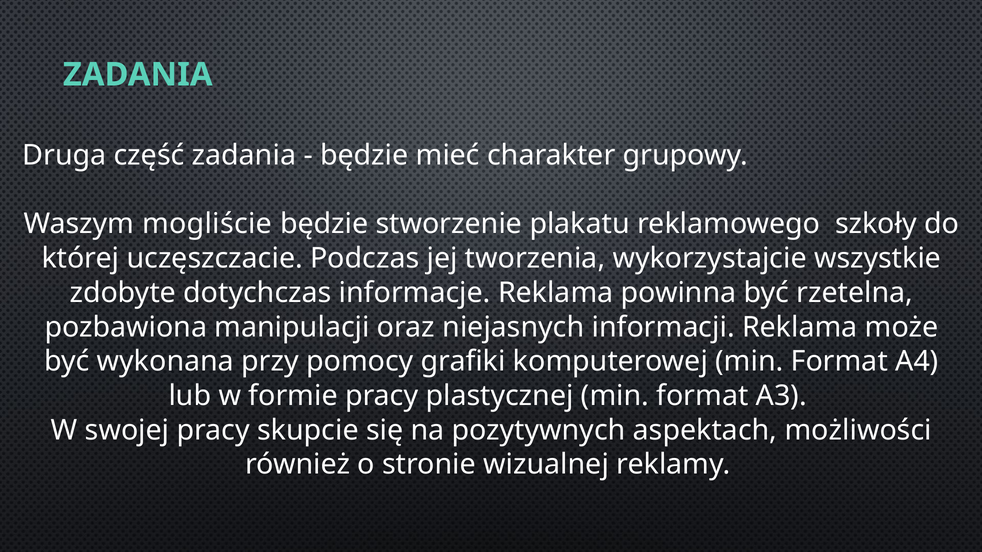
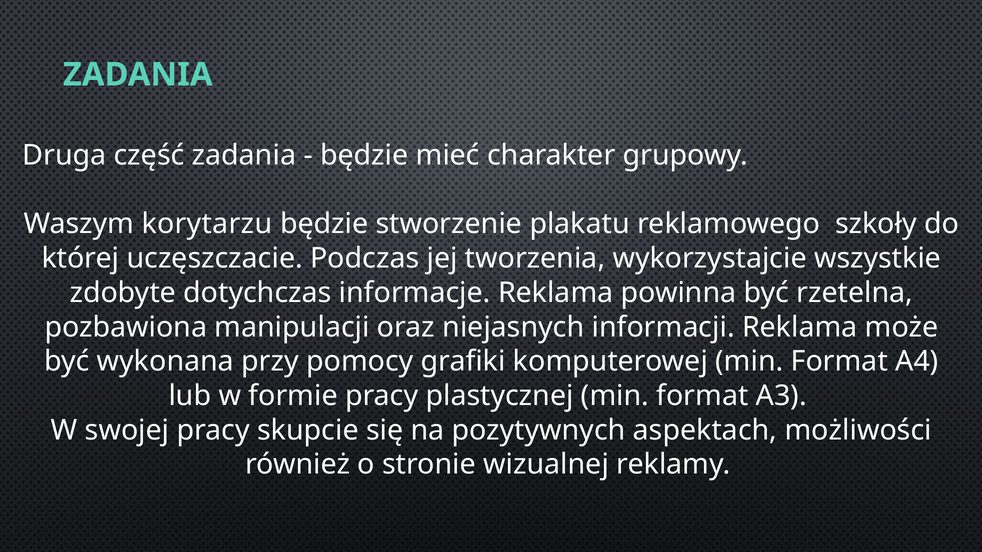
mogliście: mogliście -> korytarzu
